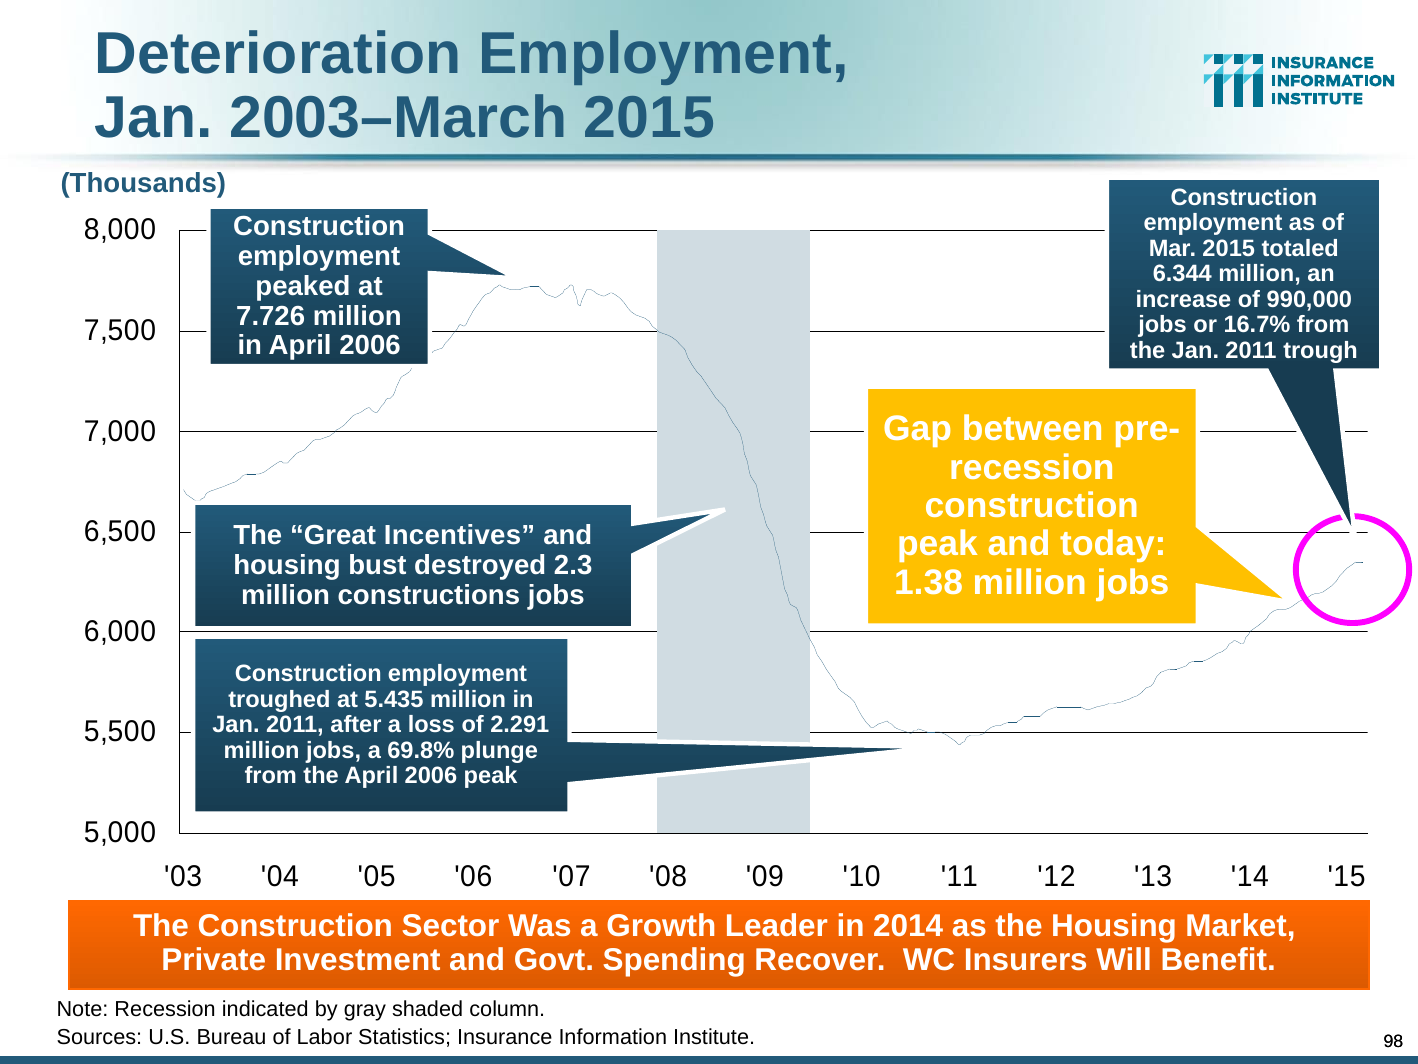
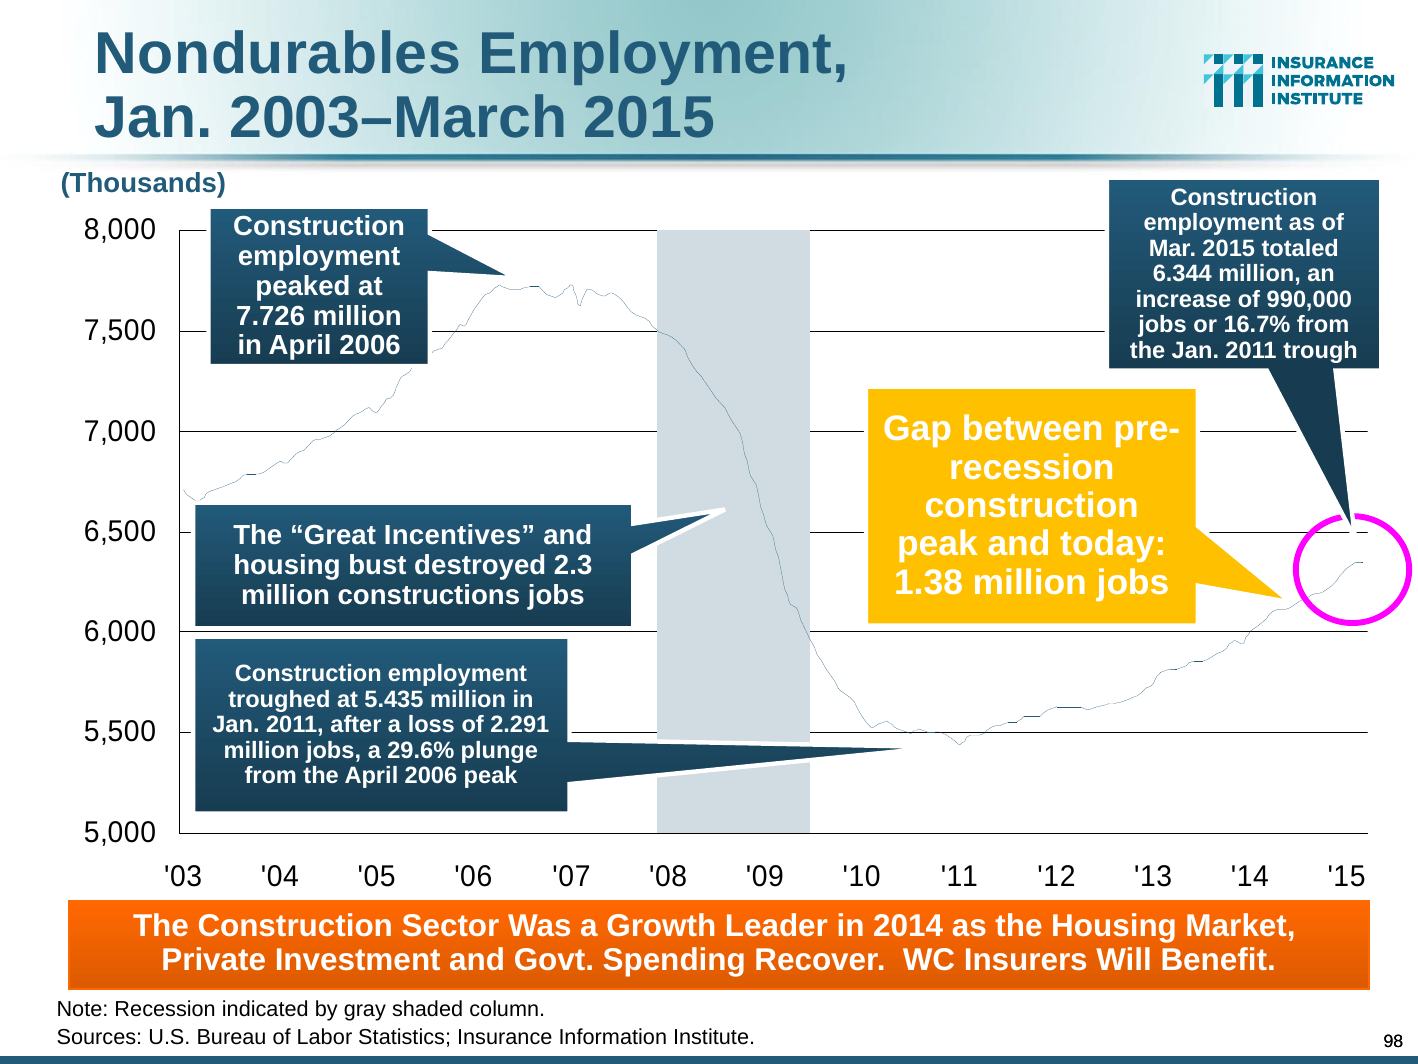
Deterioration: Deterioration -> Nondurables
69.8%: 69.8% -> 29.6%
